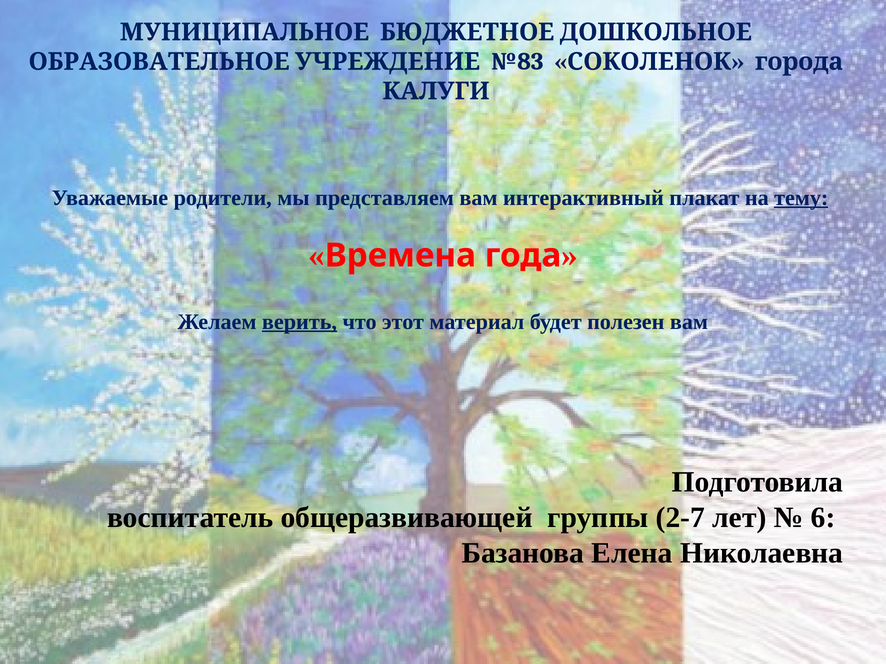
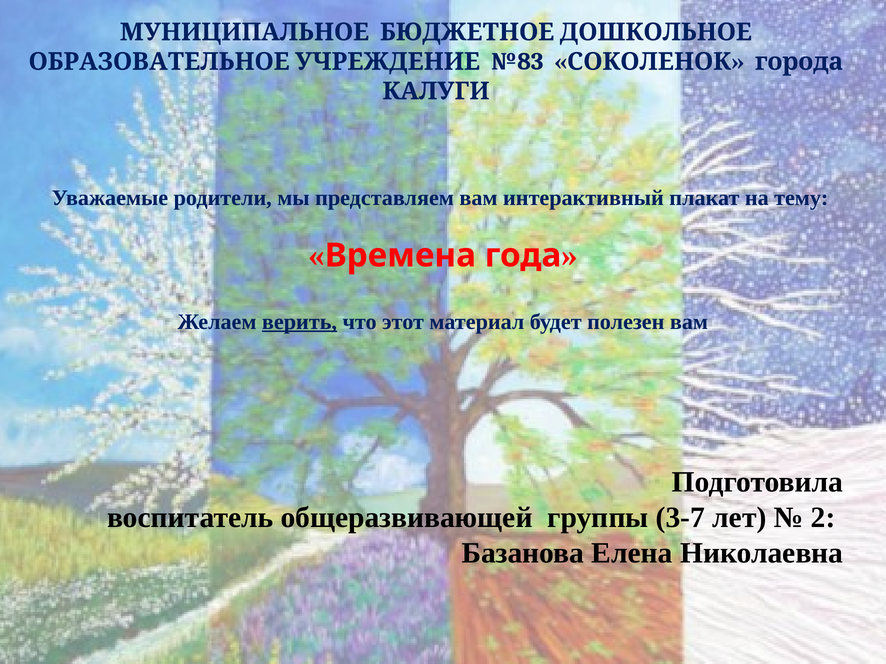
тему underline: present -> none
2-7: 2-7 -> 3-7
6: 6 -> 2
